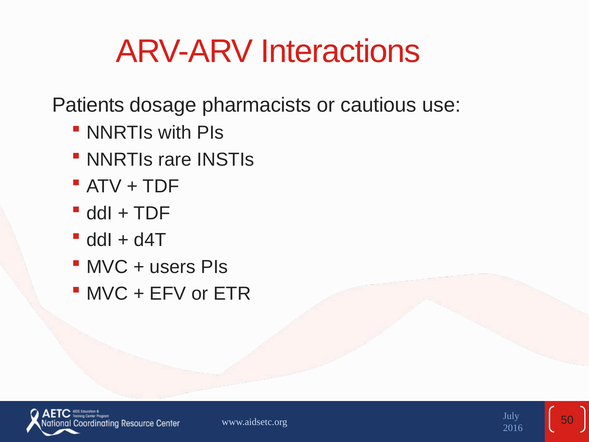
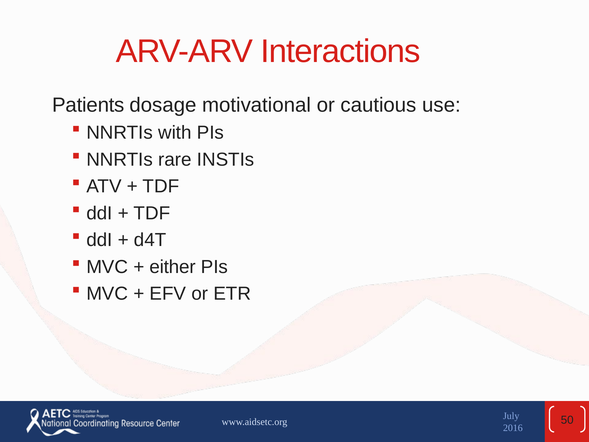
pharmacists: pharmacists -> motivational
users: users -> either
